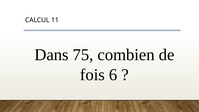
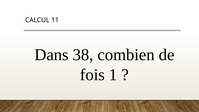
75: 75 -> 38
6: 6 -> 1
